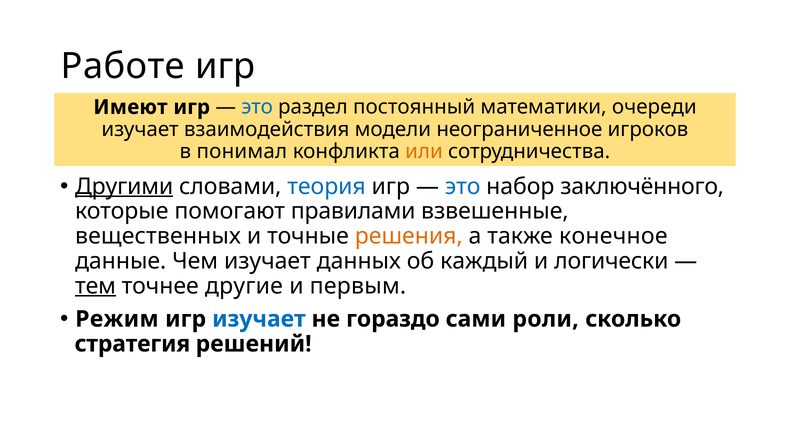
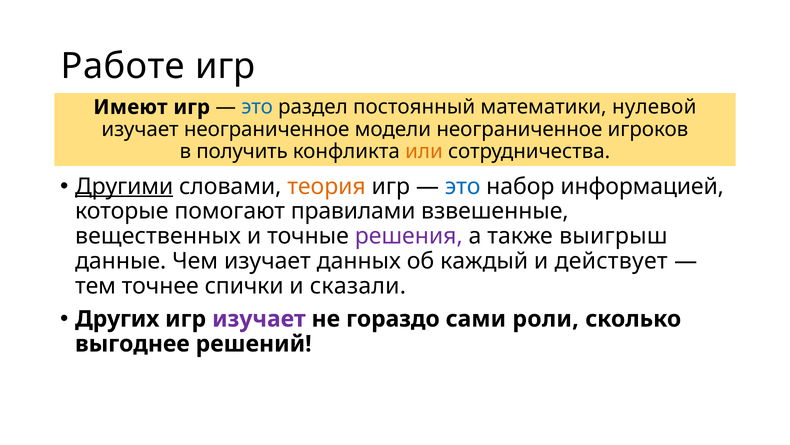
очереди: очереди -> нулевой
изучает взаимодействия: взаимодействия -> неограниченное
понимал: понимал -> получить
теория colour: blue -> orange
заключённого: заключённого -> информацией
решения colour: orange -> purple
конечное: конечное -> выигрыш
логически: логически -> действует
тем underline: present -> none
другие: другие -> спички
первым: первым -> сказали
Режим: Режим -> Других
изучает at (259, 319) colour: blue -> purple
стратегия: стратегия -> выгоднее
